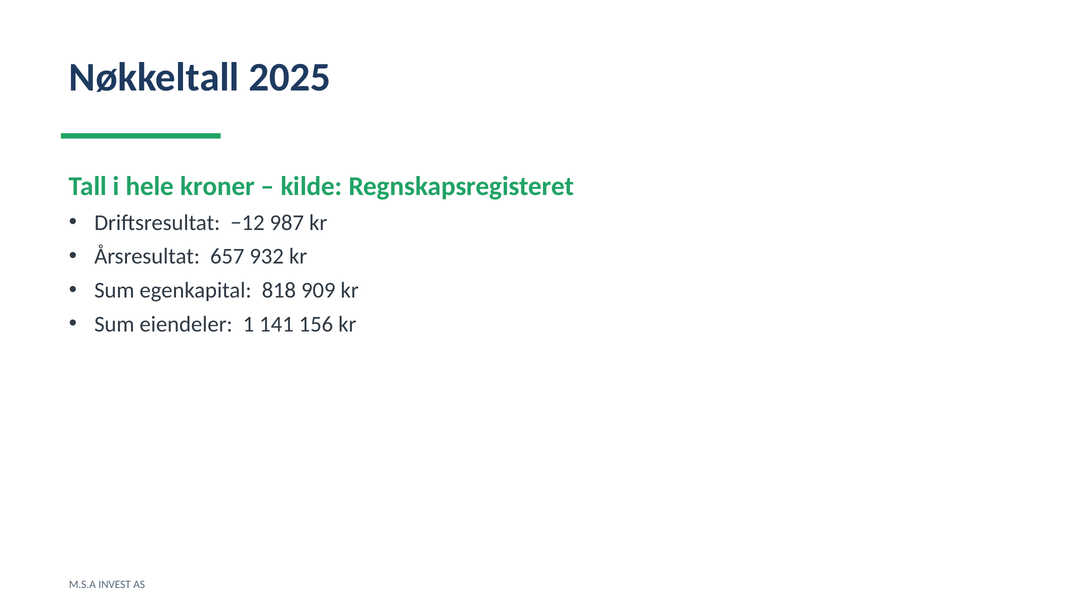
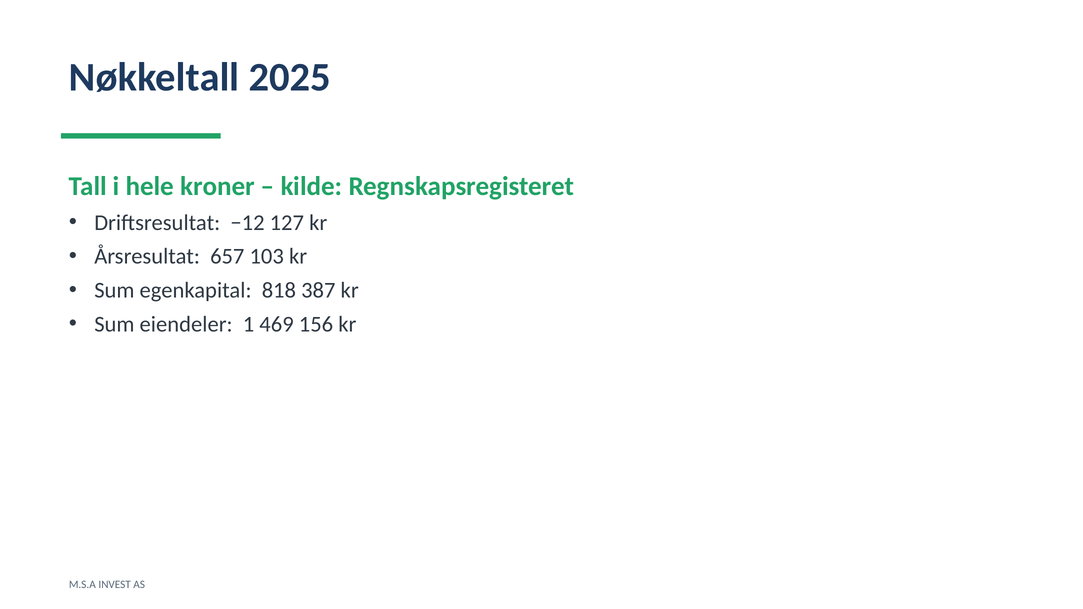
987: 987 -> 127
932: 932 -> 103
909: 909 -> 387
141: 141 -> 469
